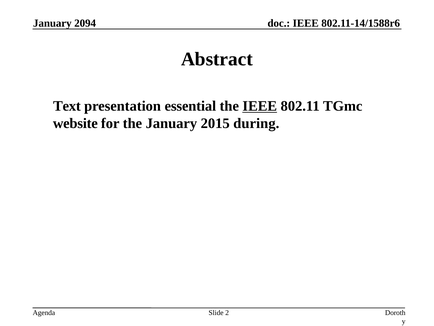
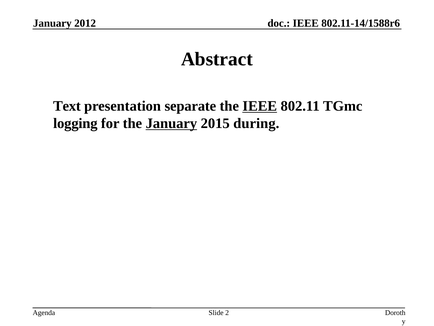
2094: 2094 -> 2012
essential: essential -> separate
website: website -> logging
January at (171, 123) underline: none -> present
